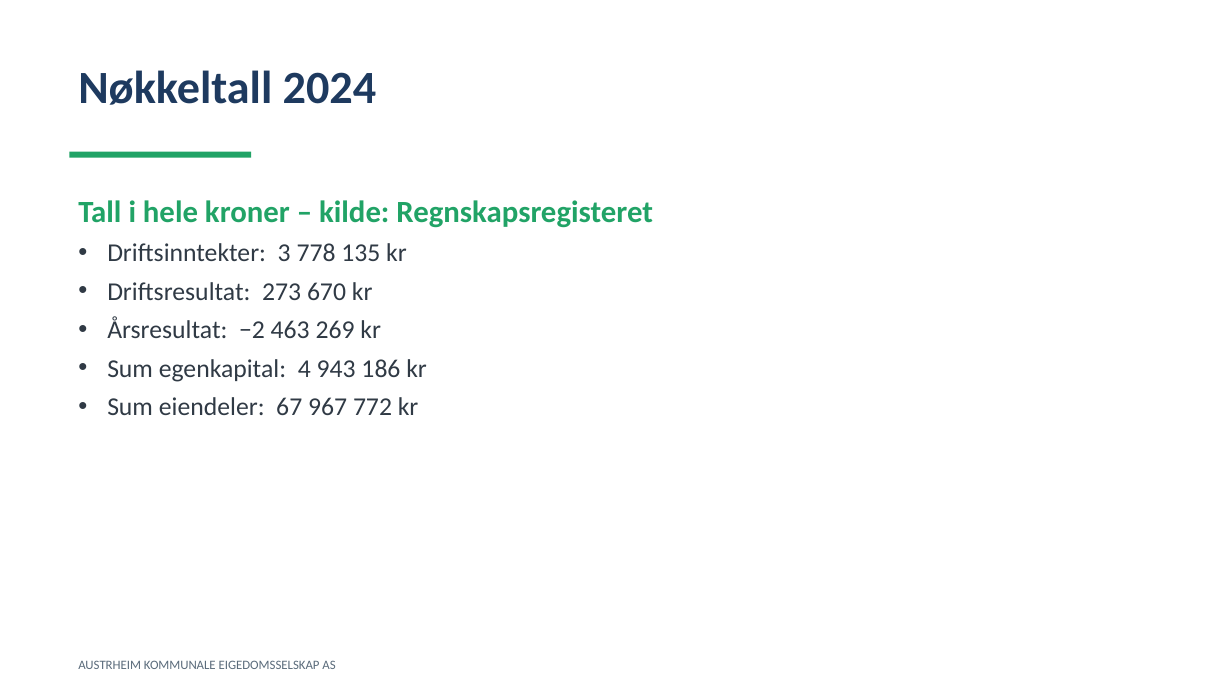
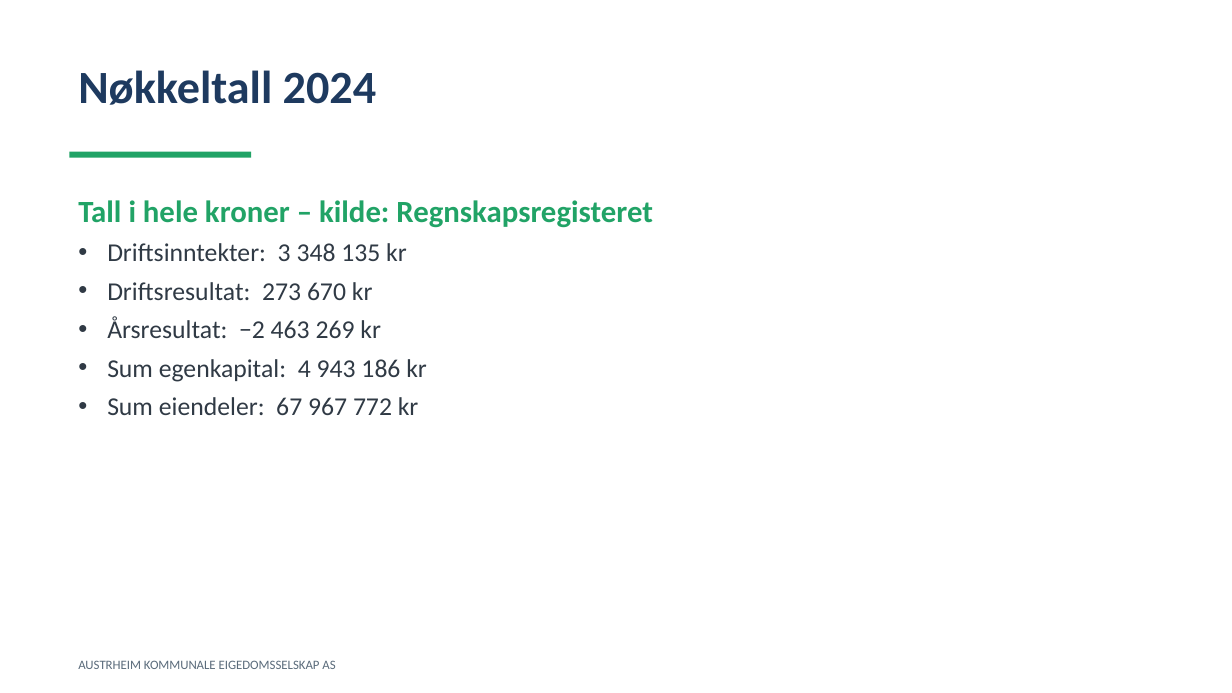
778: 778 -> 348
